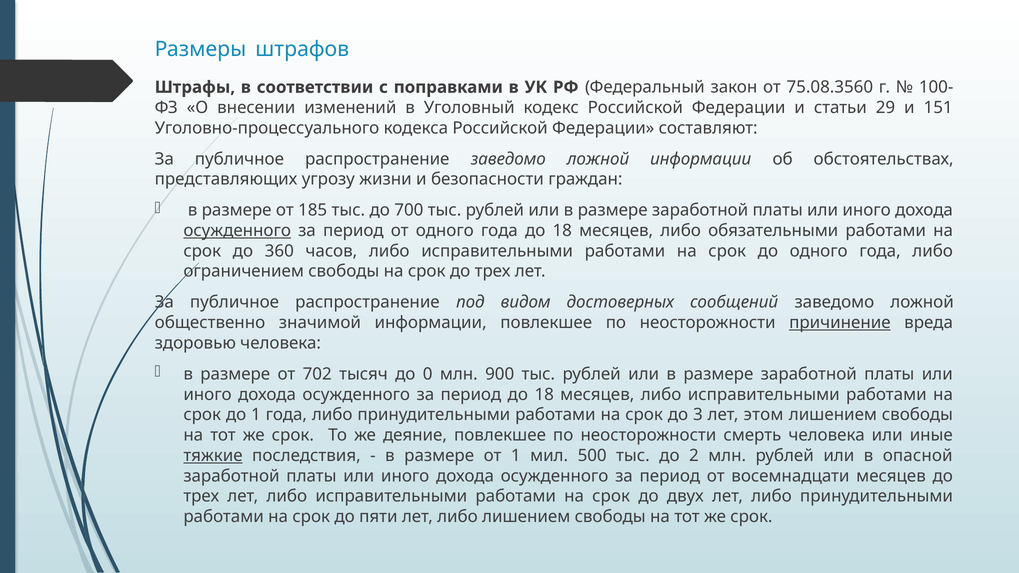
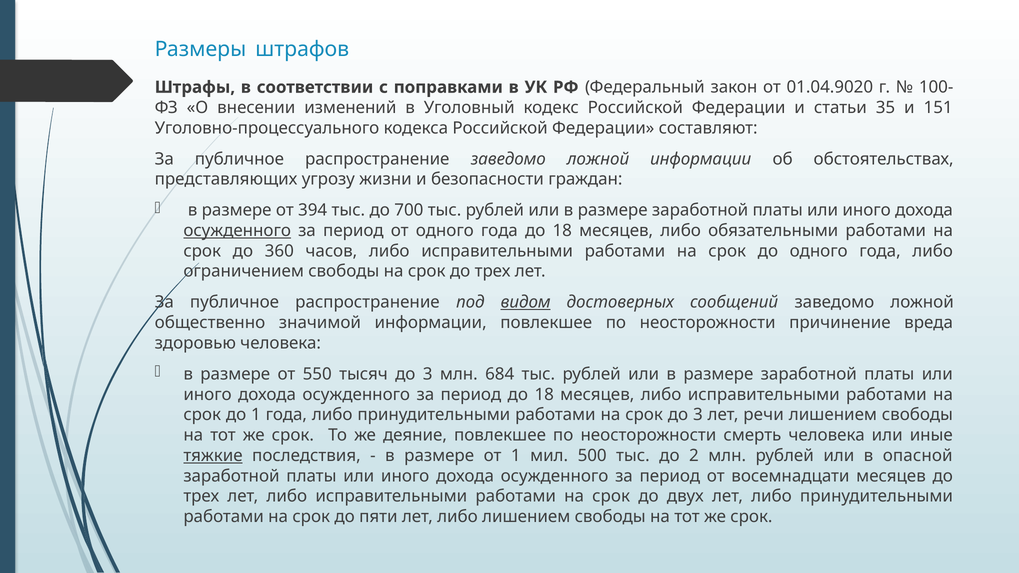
75.08.3560: 75.08.3560 -> 01.04.9020
29: 29 -> 35
185: 185 -> 394
видом underline: none -> present
причинение underline: present -> none
702: 702 -> 550
тысяч до 0: 0 -> 3
900: 900 -> 684
этом: этом -> речи
